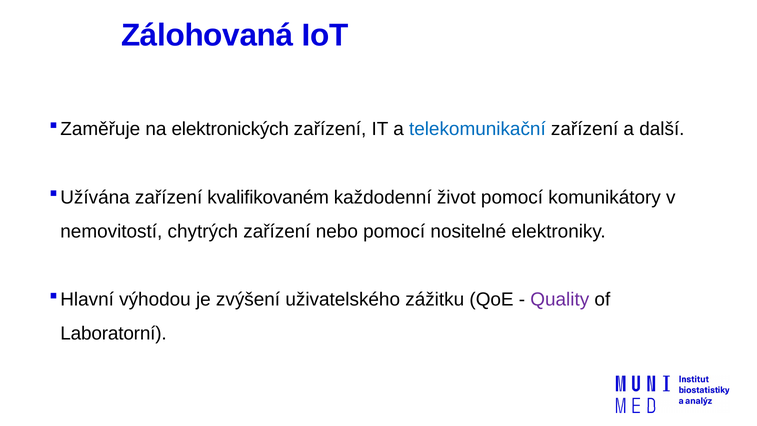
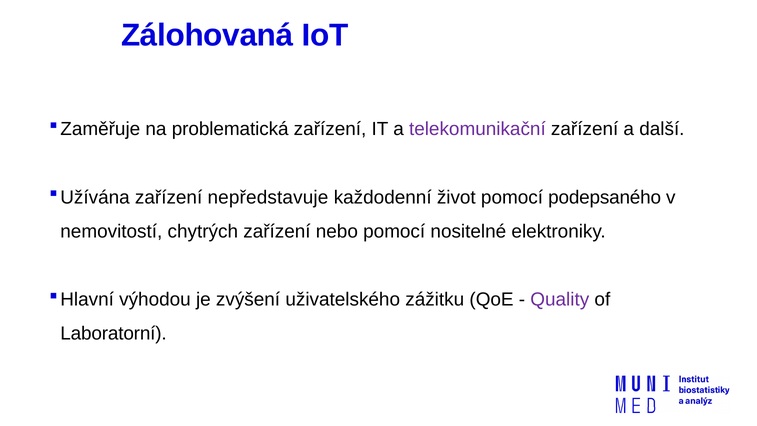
elektronických: elektronických -> problematická
telekomunikační colour: blue -> purple
kvalifikovaném: kvalifikovaném -> nepředstavuje
komunikátory: komunikátory -> podepsaného
